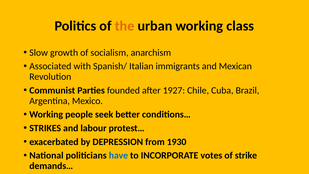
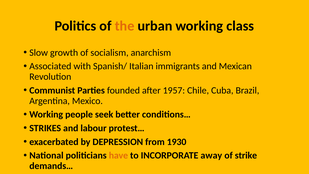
1927: 1927 -> 1957
have colour: blue -> orange
votes: votes -> away
